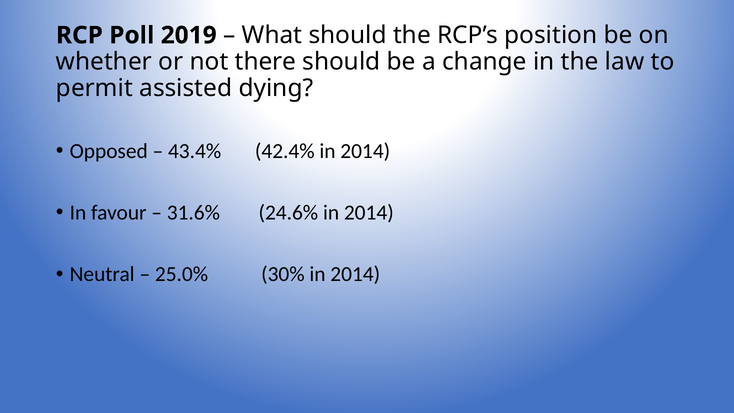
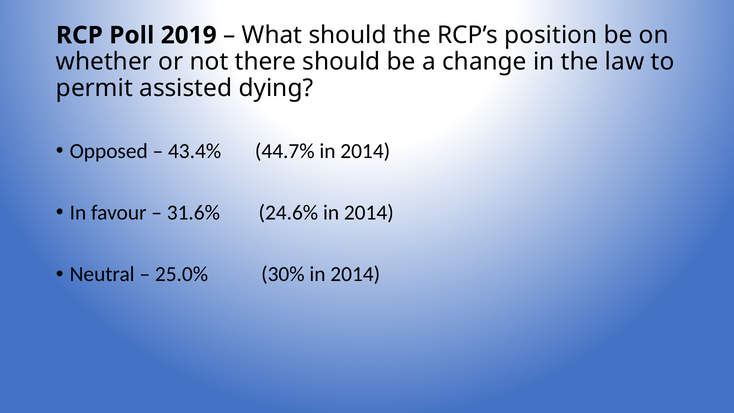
42.4%: 42.4% -> 44.7%
